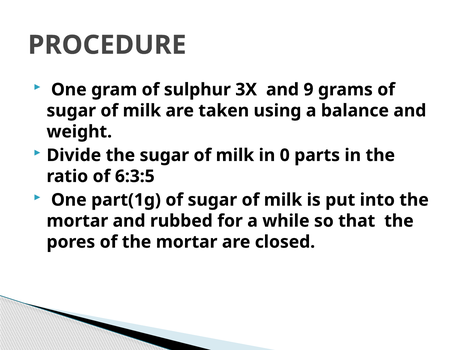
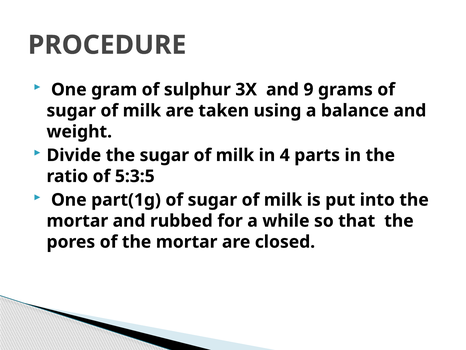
0: 0 -> 4
6:3:5: 6:3:5 -> 5:3:5
